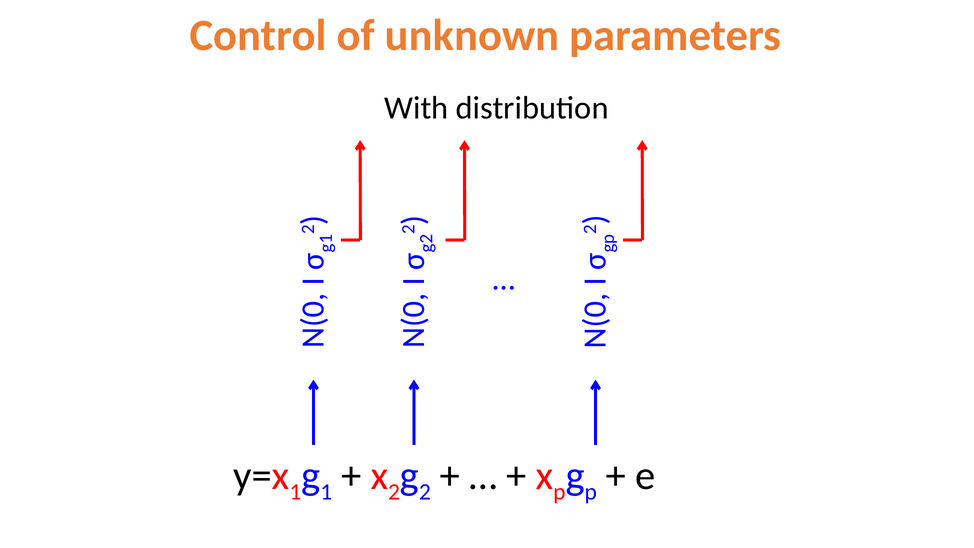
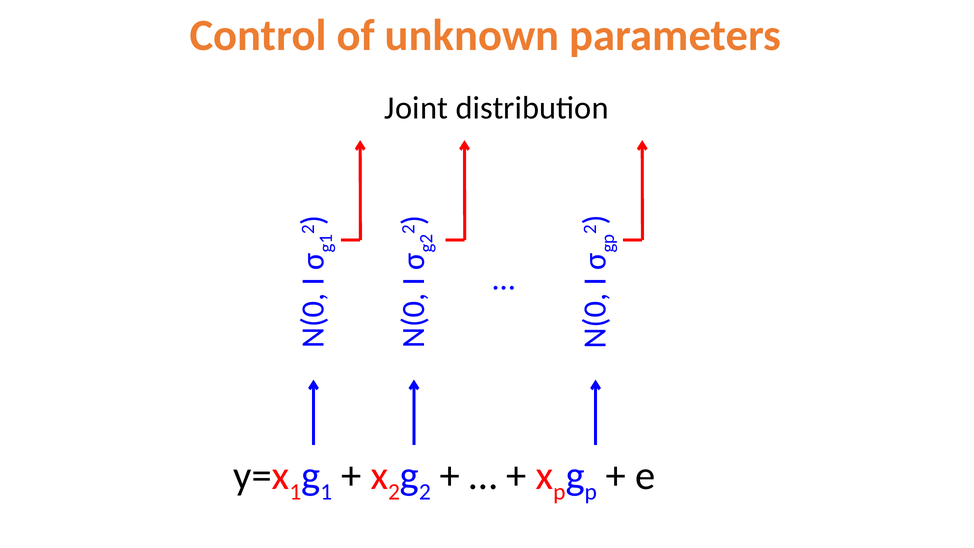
With: With -> Joint
